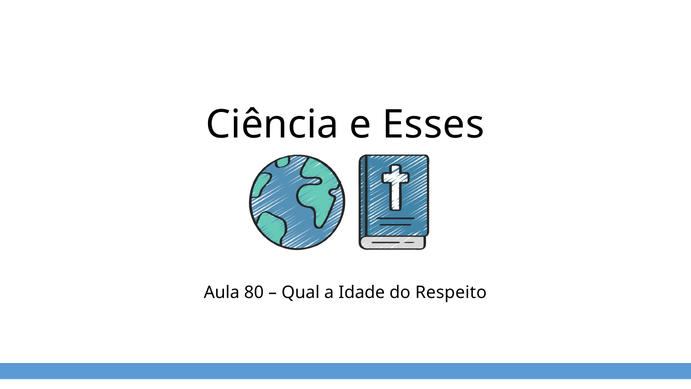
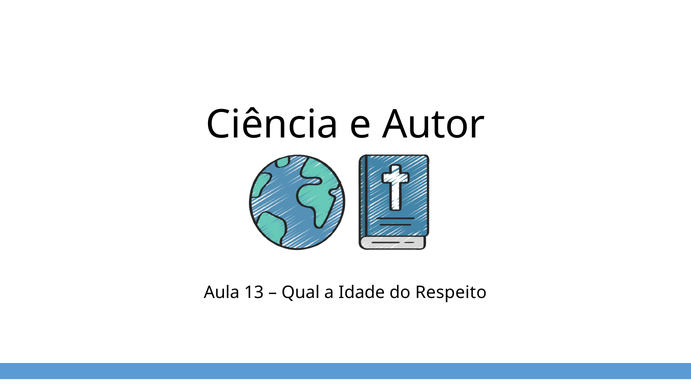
Esses: Esses -> Autor
80: 80 -> 13
